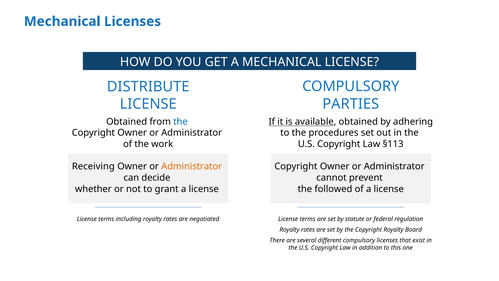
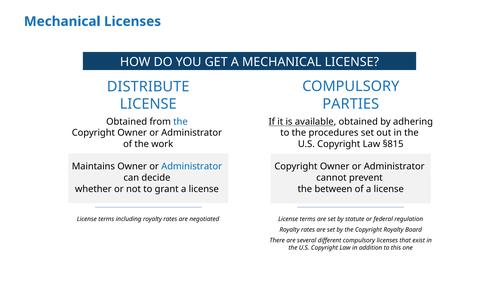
§113: §113 -> §815
Receiving: Receiving -> Maintains
Administrator at (192, 166) colour: orange -> blue
followed: followed -> between
